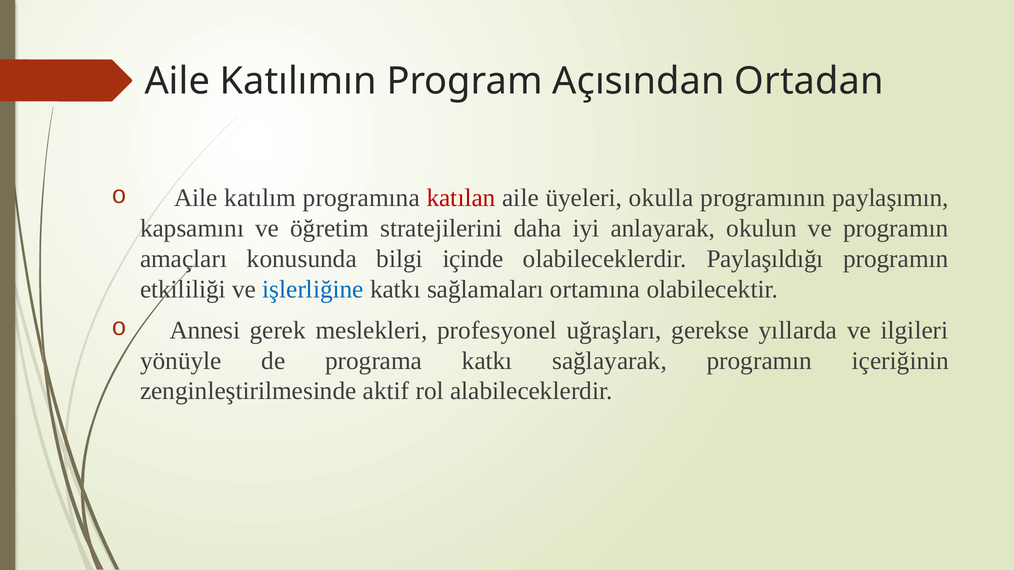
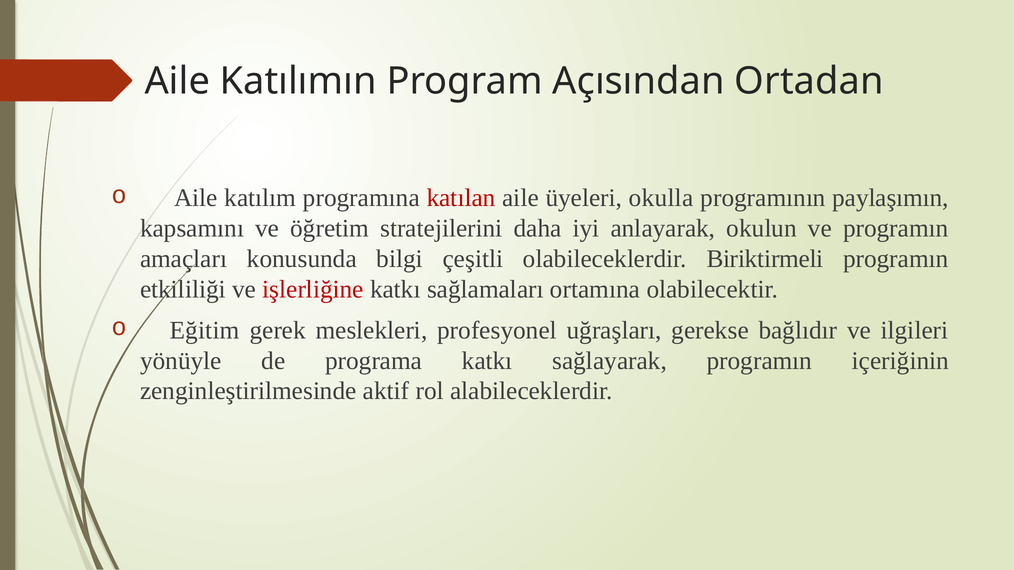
içinde: içinde -> çeşitli
Paylaşıldığı: Paylaşıldığı -> Biriktirmeli
işlerliğine colour: blue -> red
Annesi: Annesi -> Eğitim
yıllarda: yıllarda -> bağlıdır
